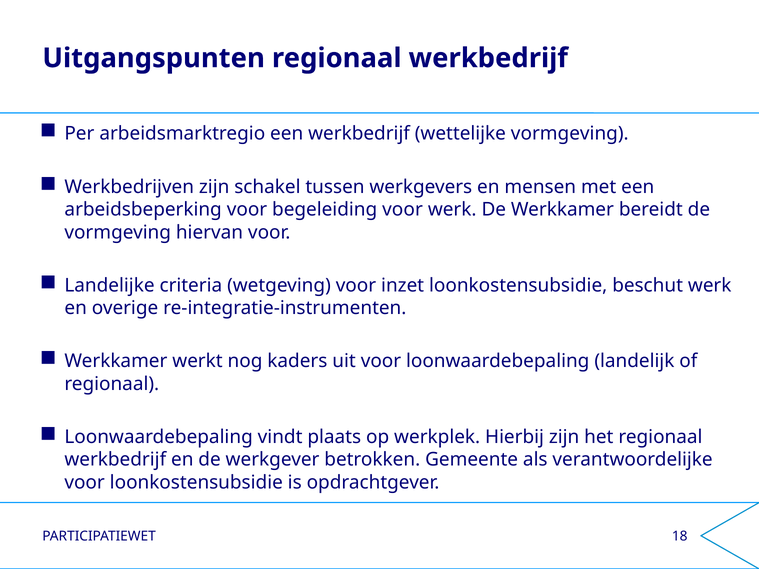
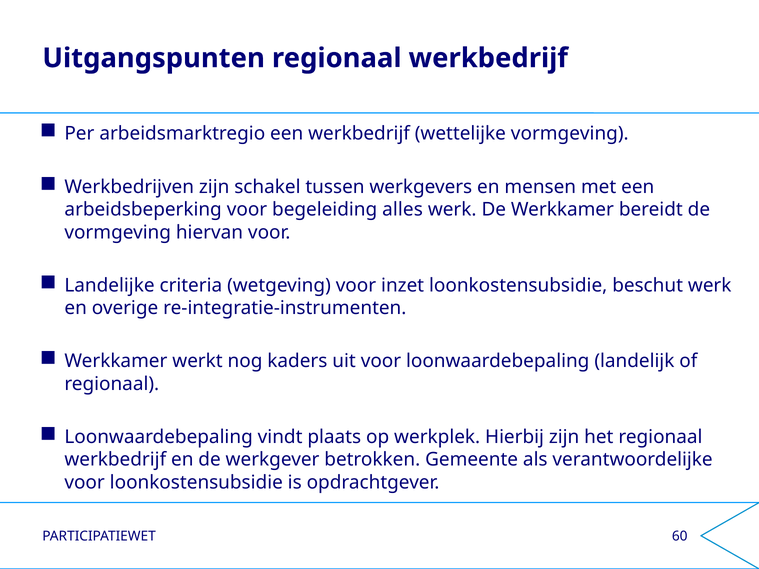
begeleiding voor: voor -> alles
18: 18 -> 60
